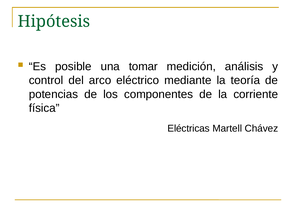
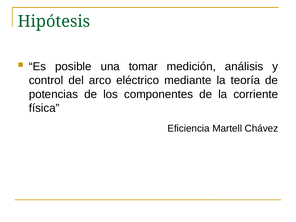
Eléctricas: Eléctricas -> Eficiencia
